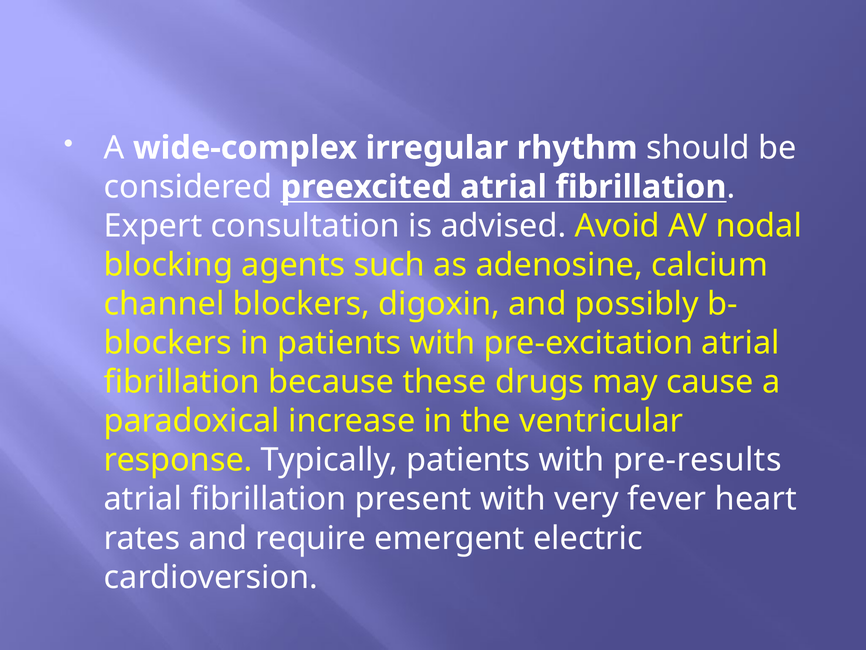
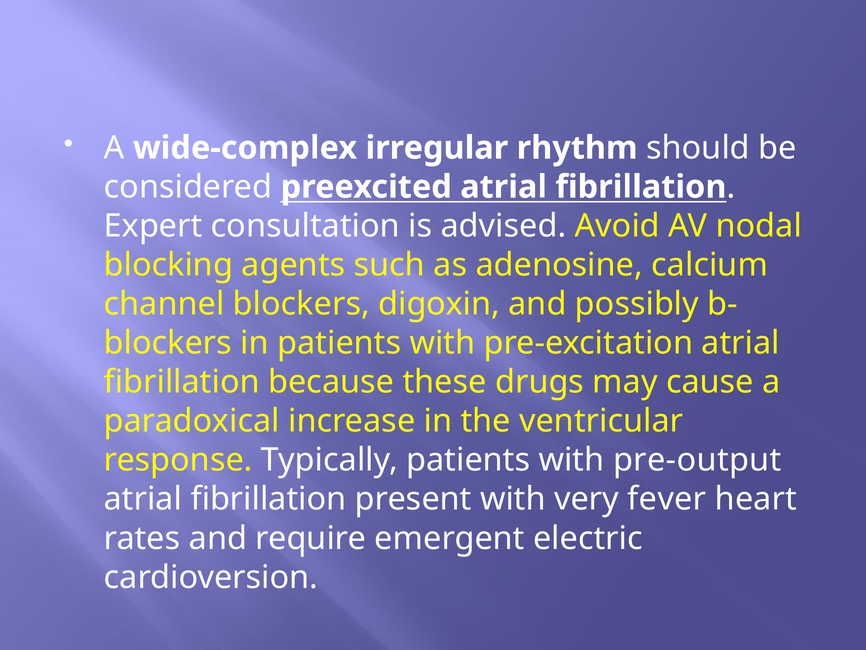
pre-results: pre-results -> pre-output
